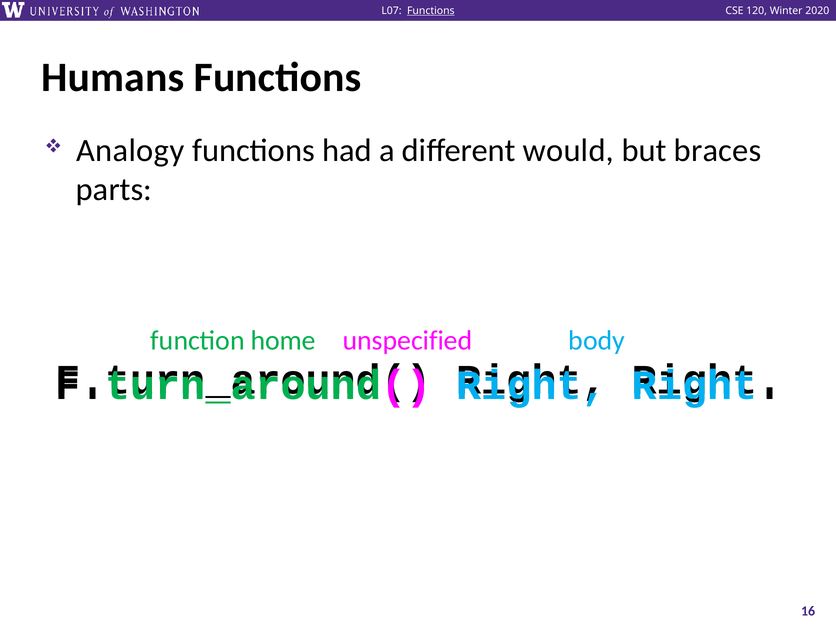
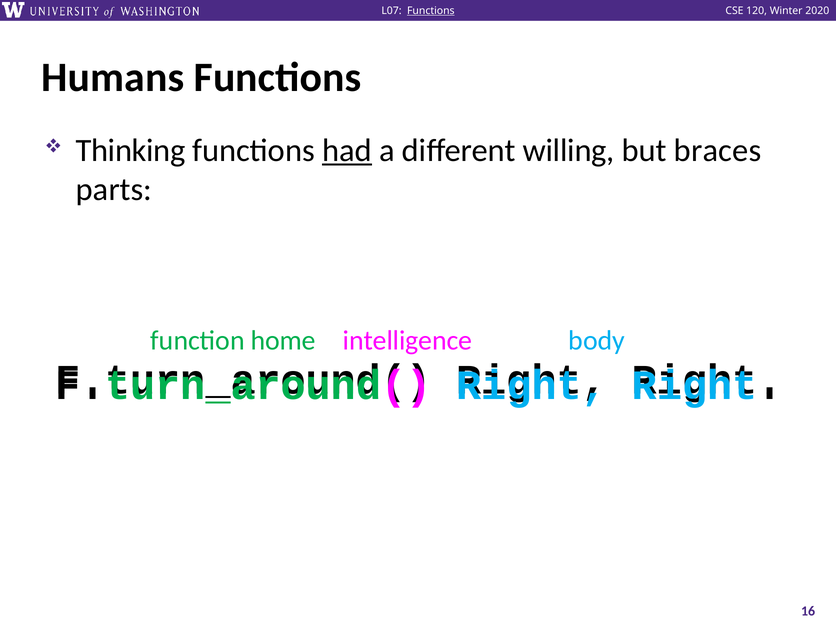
Analogy: Analogy -> Thinking
had underline: none -> present
would: would -> willing
unspecified: unspecified -> intelligence
